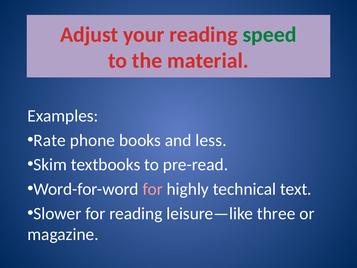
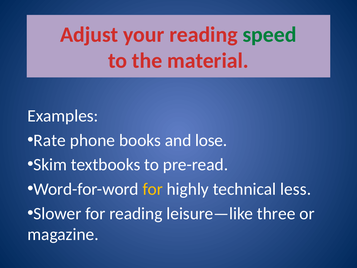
less: less -> lose
for at (153, 189) colour: pink -> yellow
text: text -> less
